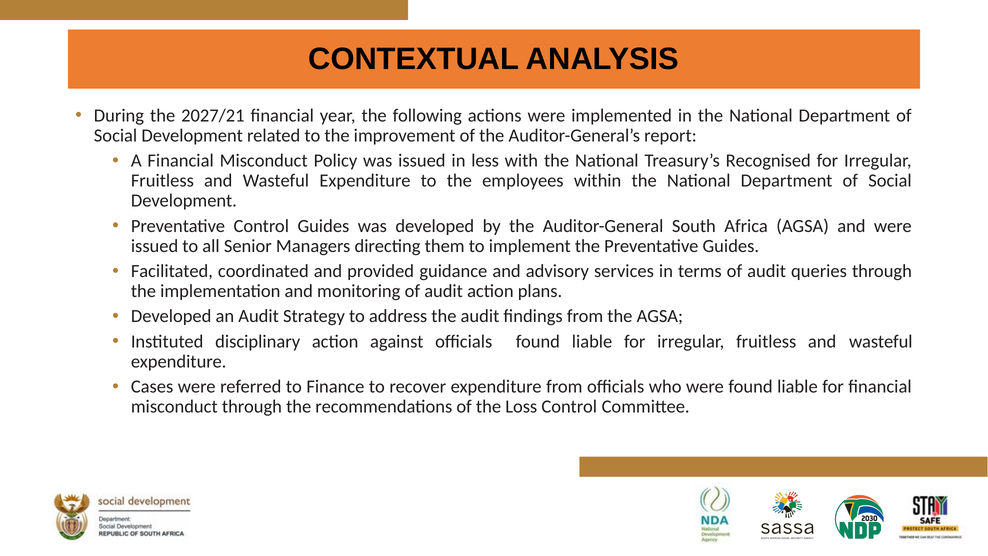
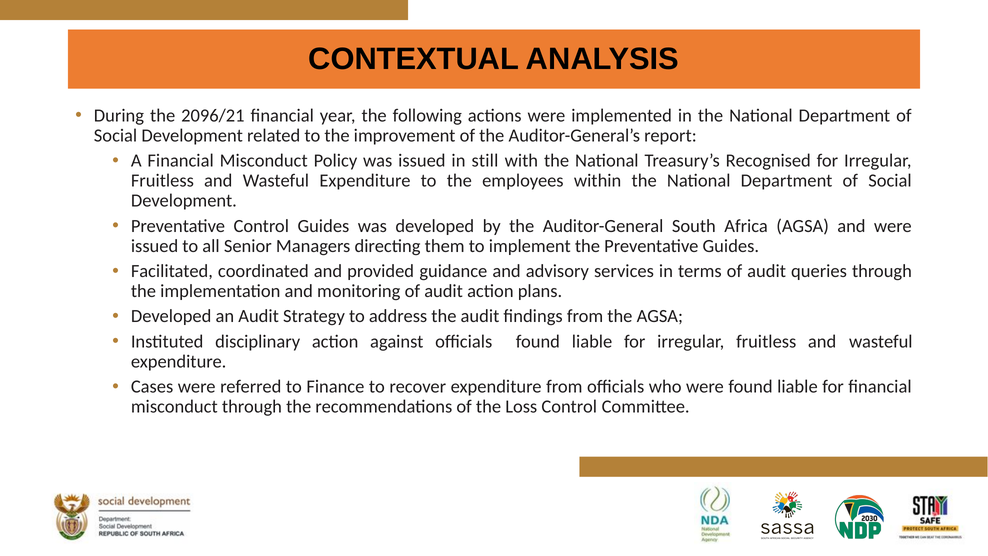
2027/21: 2027/21 -> 2096/21
less: less -> still
